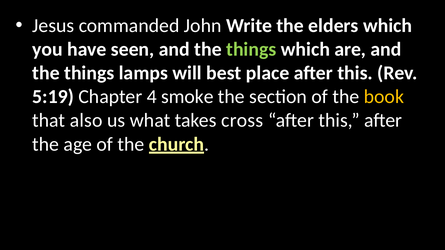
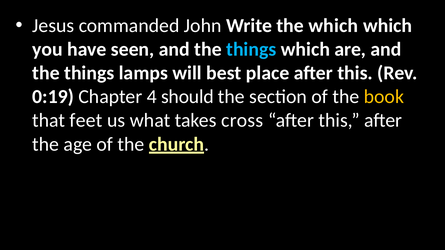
the elders: elders -> which
things at (251, 49) colour: light green -> light blue
5:19: 5:19 -> 0:19
smoke: smoke -> should
also: also -> feet
